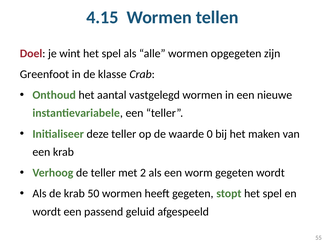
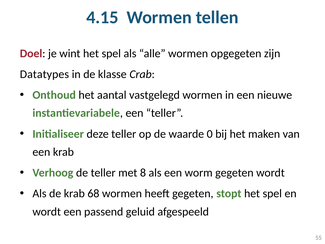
Greenfoot: Greenfoot -> Datatypes
2: 2 -> 8
50: 50 -> 68
